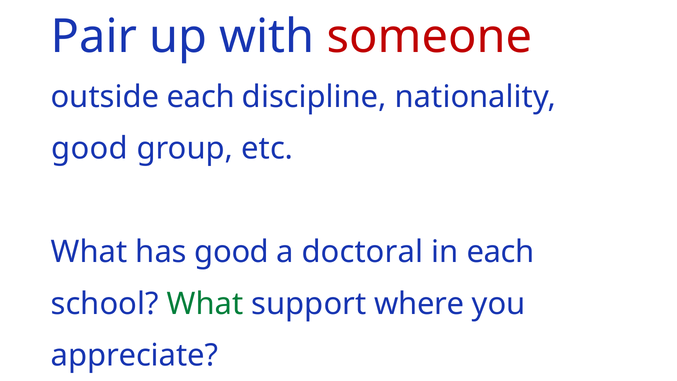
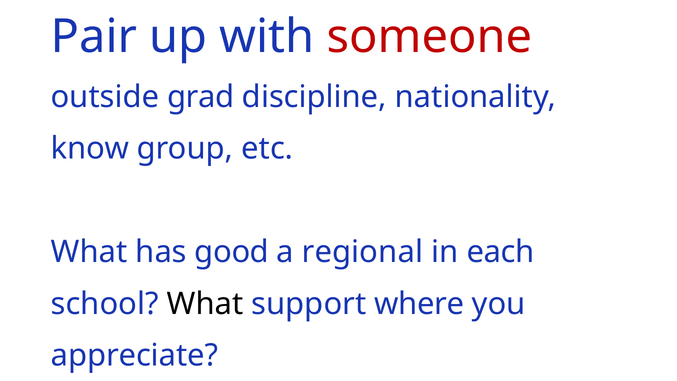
outside each: each -> grad
good at (90, 149): good -> know
doctoral: doctoral -> regional
What at (205, 304) colour: green -> black
